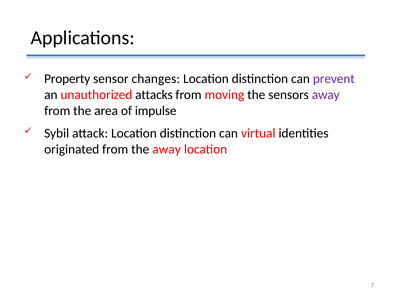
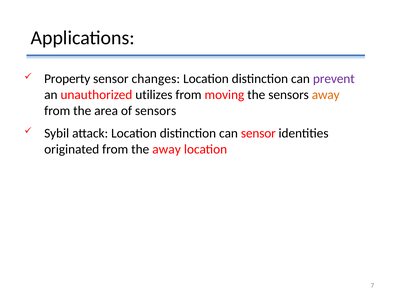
attacks: attacks -> utilizes
away at (326, 95) colour: purple -> orange
of impulse: impulse -> sensors
can virtual: virtual -> sensor
